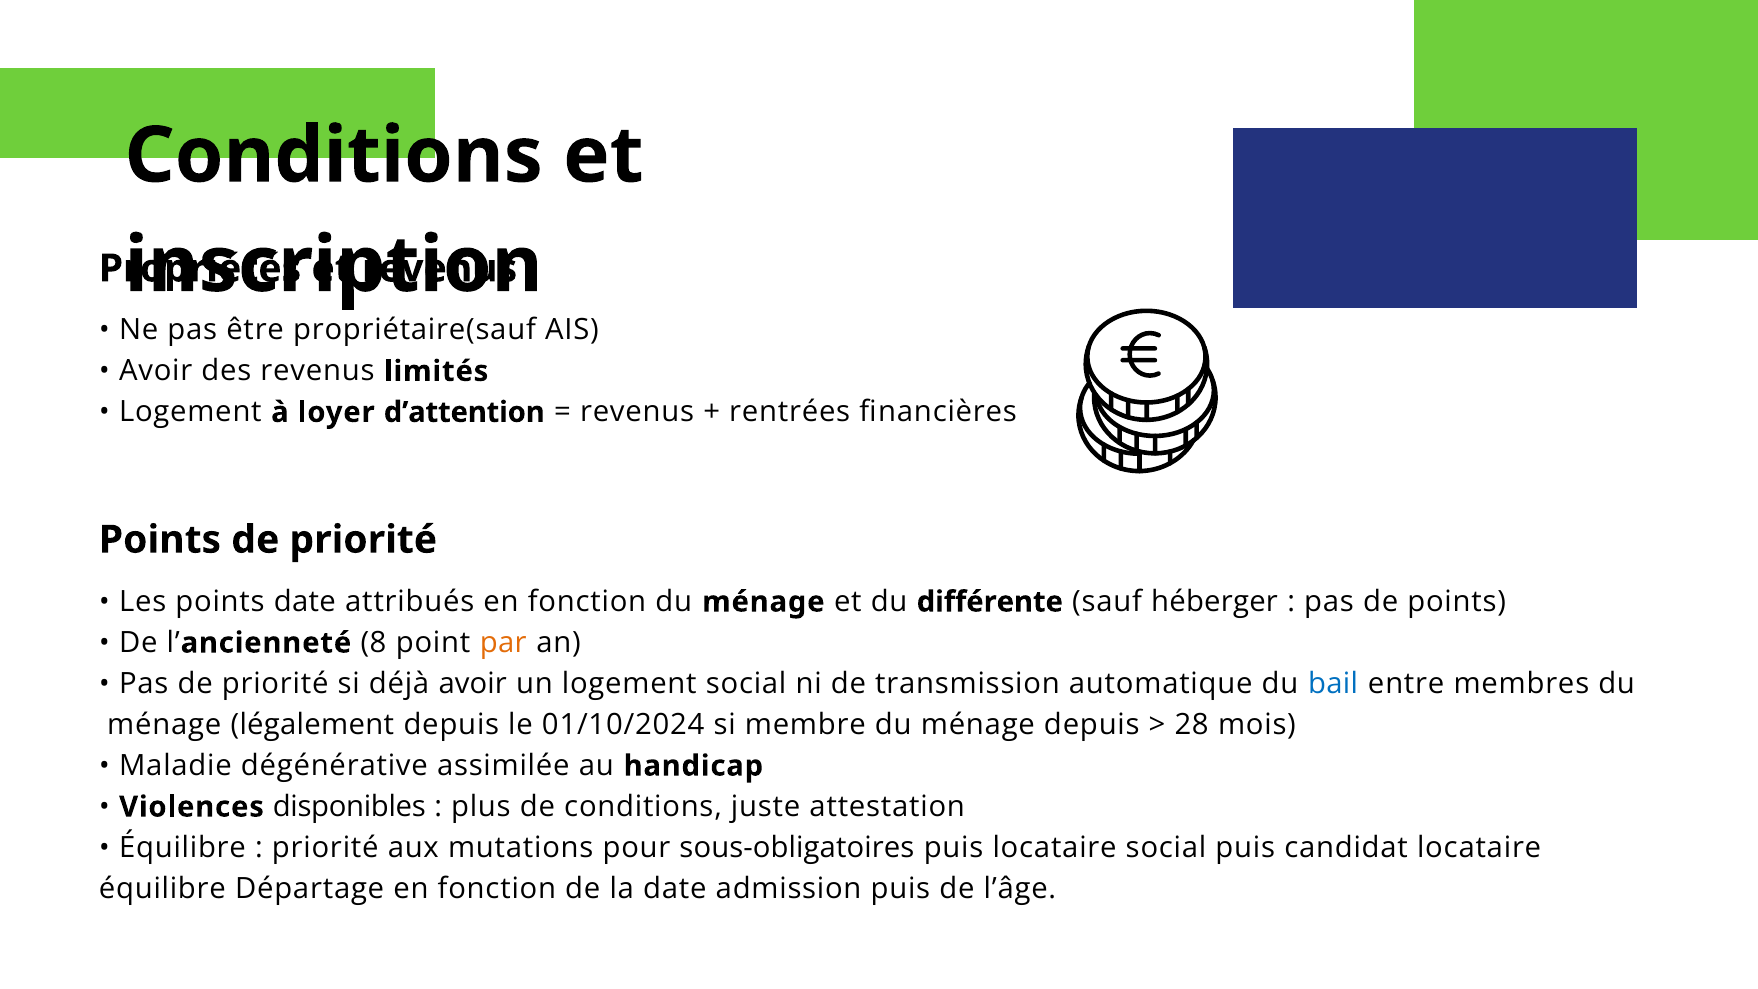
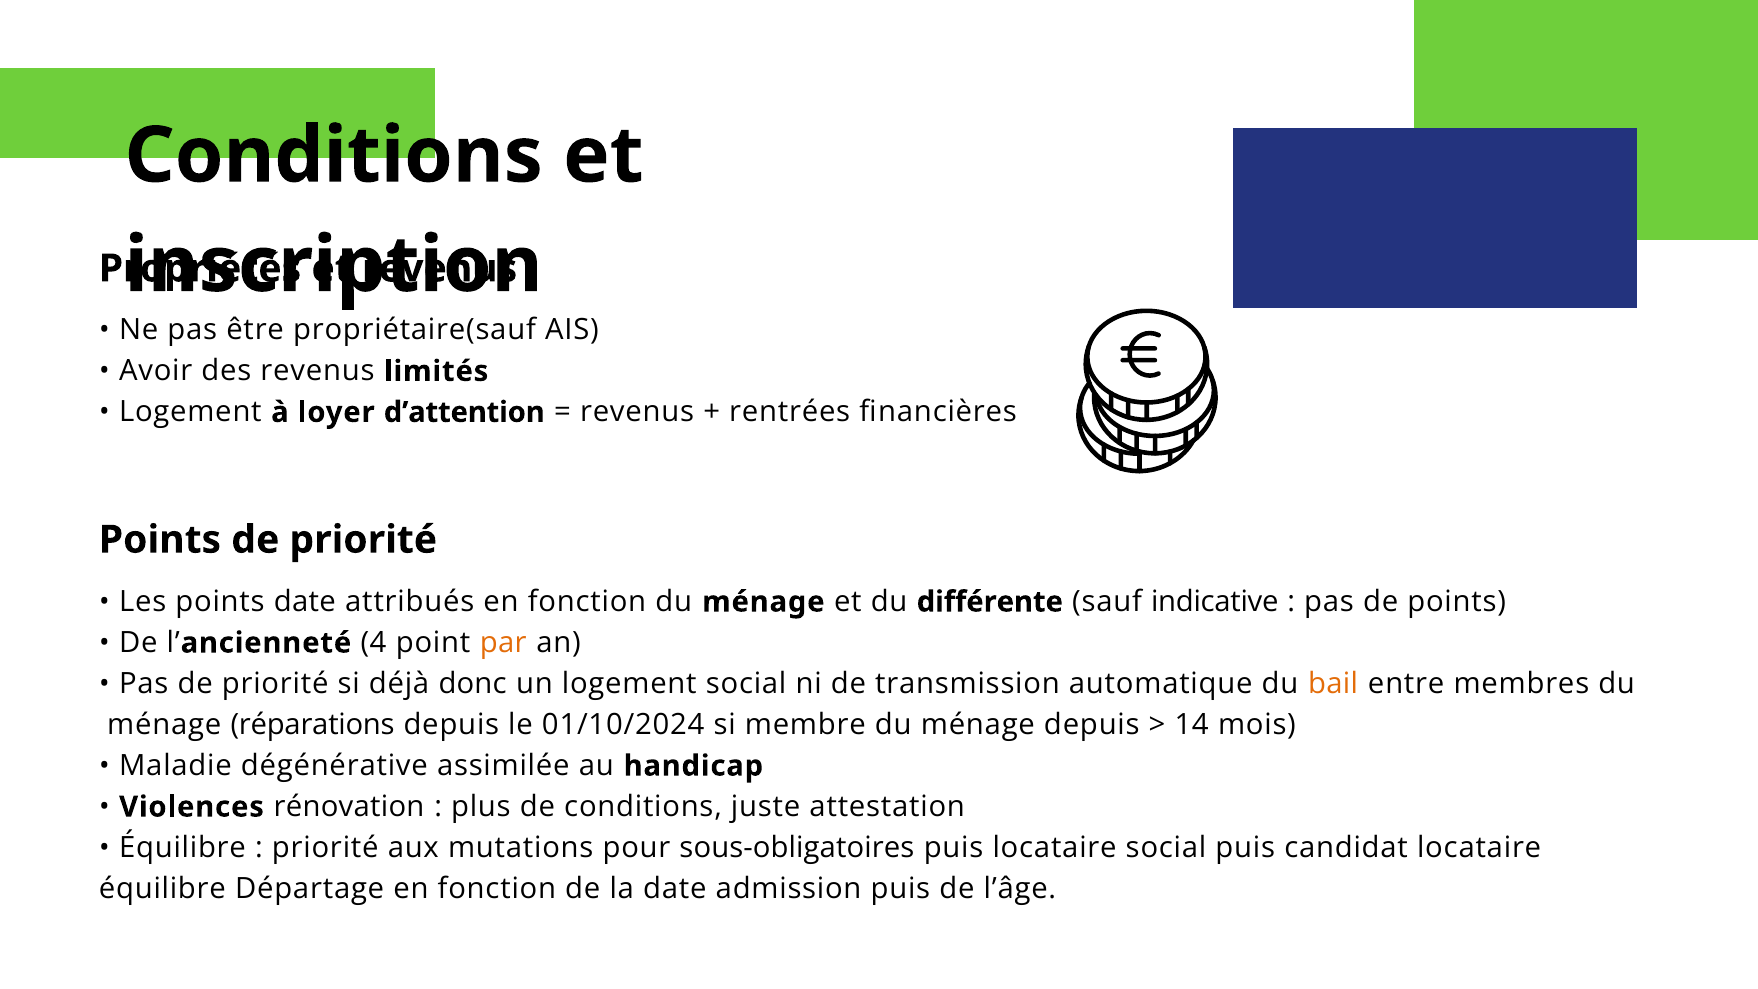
héberger: héberger -> indicative
8: 8 -> 4
déjà avoir: avoir -> donc
bail colour: blue -> orange
légalement: légalement -> réparations
28: 28 -> 14
disponibles: disponibles -> rénovation
